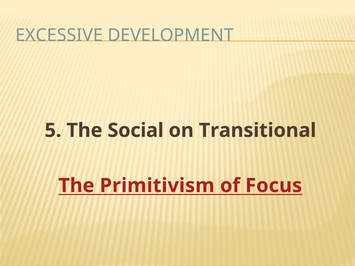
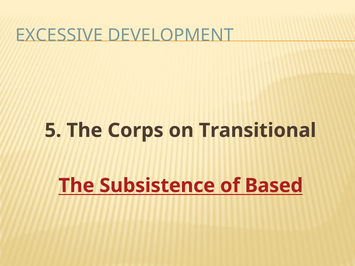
Social: Social -> Corps
Primitivism: Primitivism -> Subsistence
Focus: Focus -> Based
